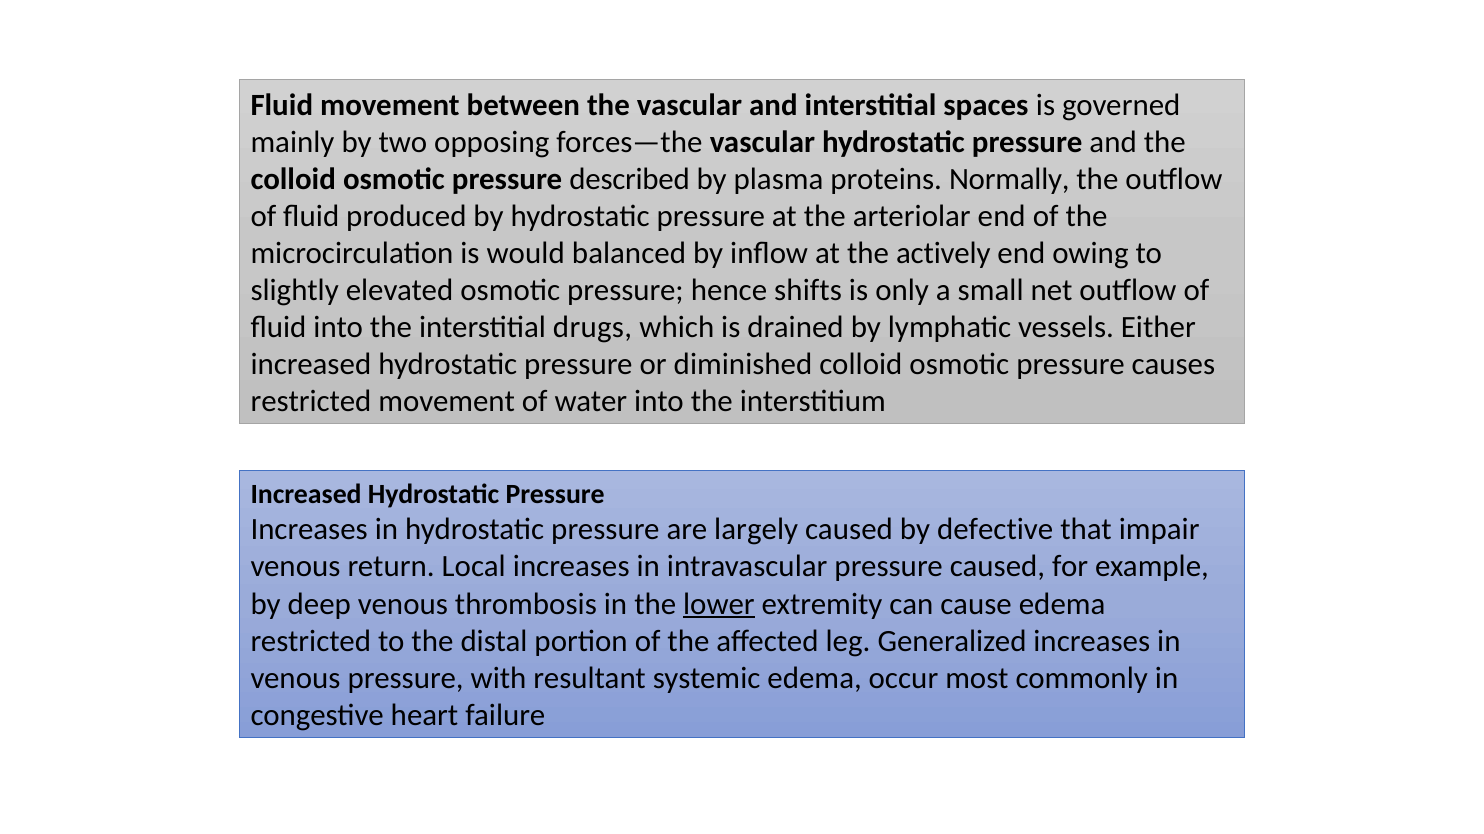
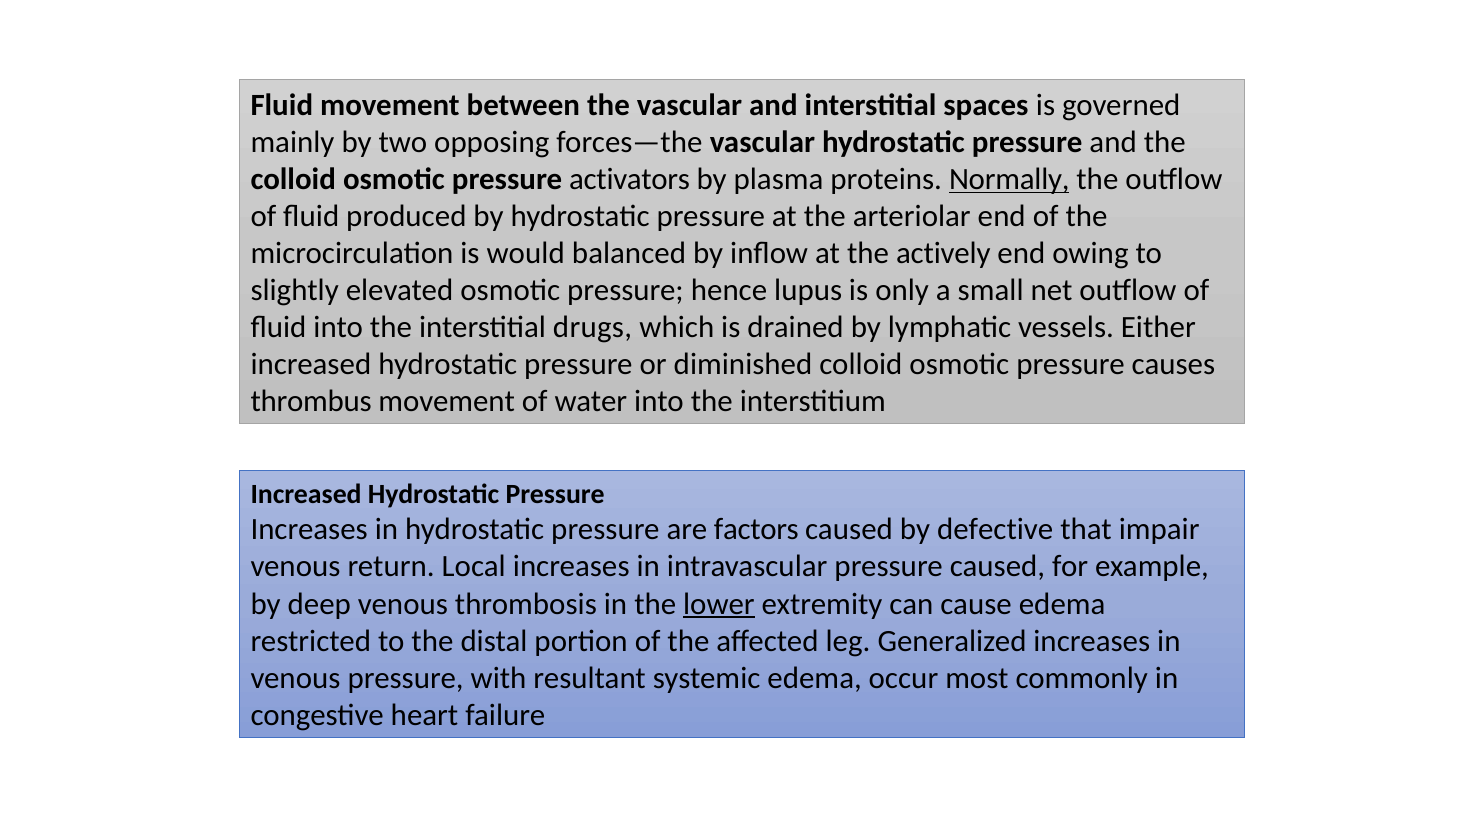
described: described -> activators
Normally underline: none -> present
shifts: shifts -> lupus
restricted at (311, 402): restricted -> thrombus
largely: largely -> factors
